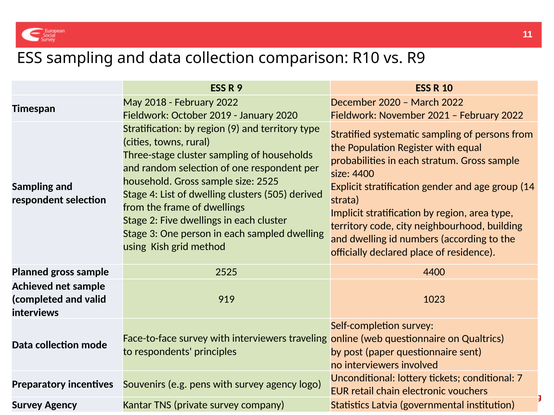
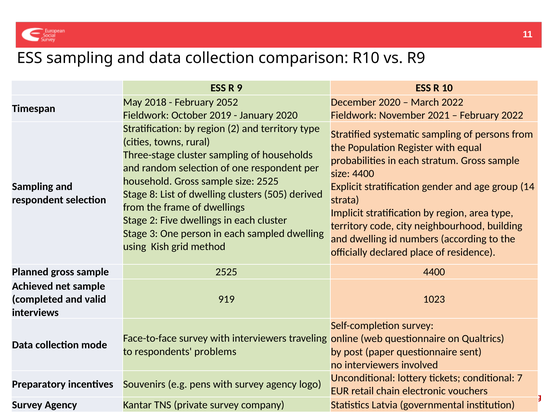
2022 at (227, 102): 2022 -> 2052
region 9: 9 -> 2
4: 4 -> 8
principles: principles -> problems
